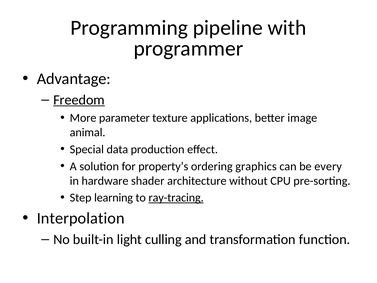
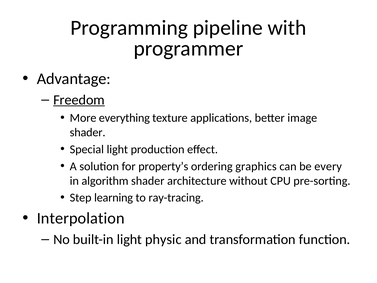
parameter: parameter -> everything
animal at (88, 132): animal -> shader
Special data: data -> light
hardware: hardware -> algorithm
ray-tracing underline: present -> none
culling: culling -> physic
